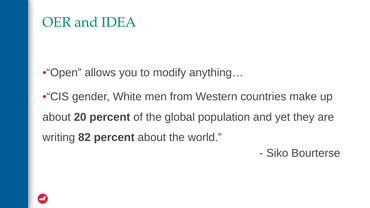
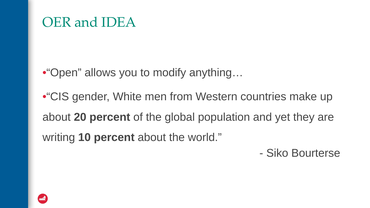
82: 82 -> 10
